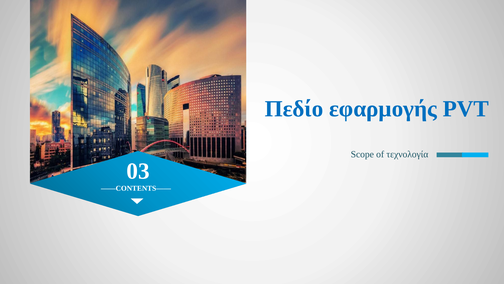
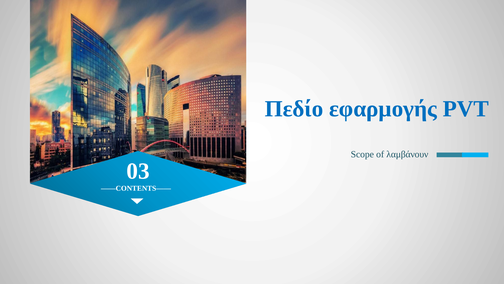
τεχνολογία: τεχνολογία -> λαμβάνουν
